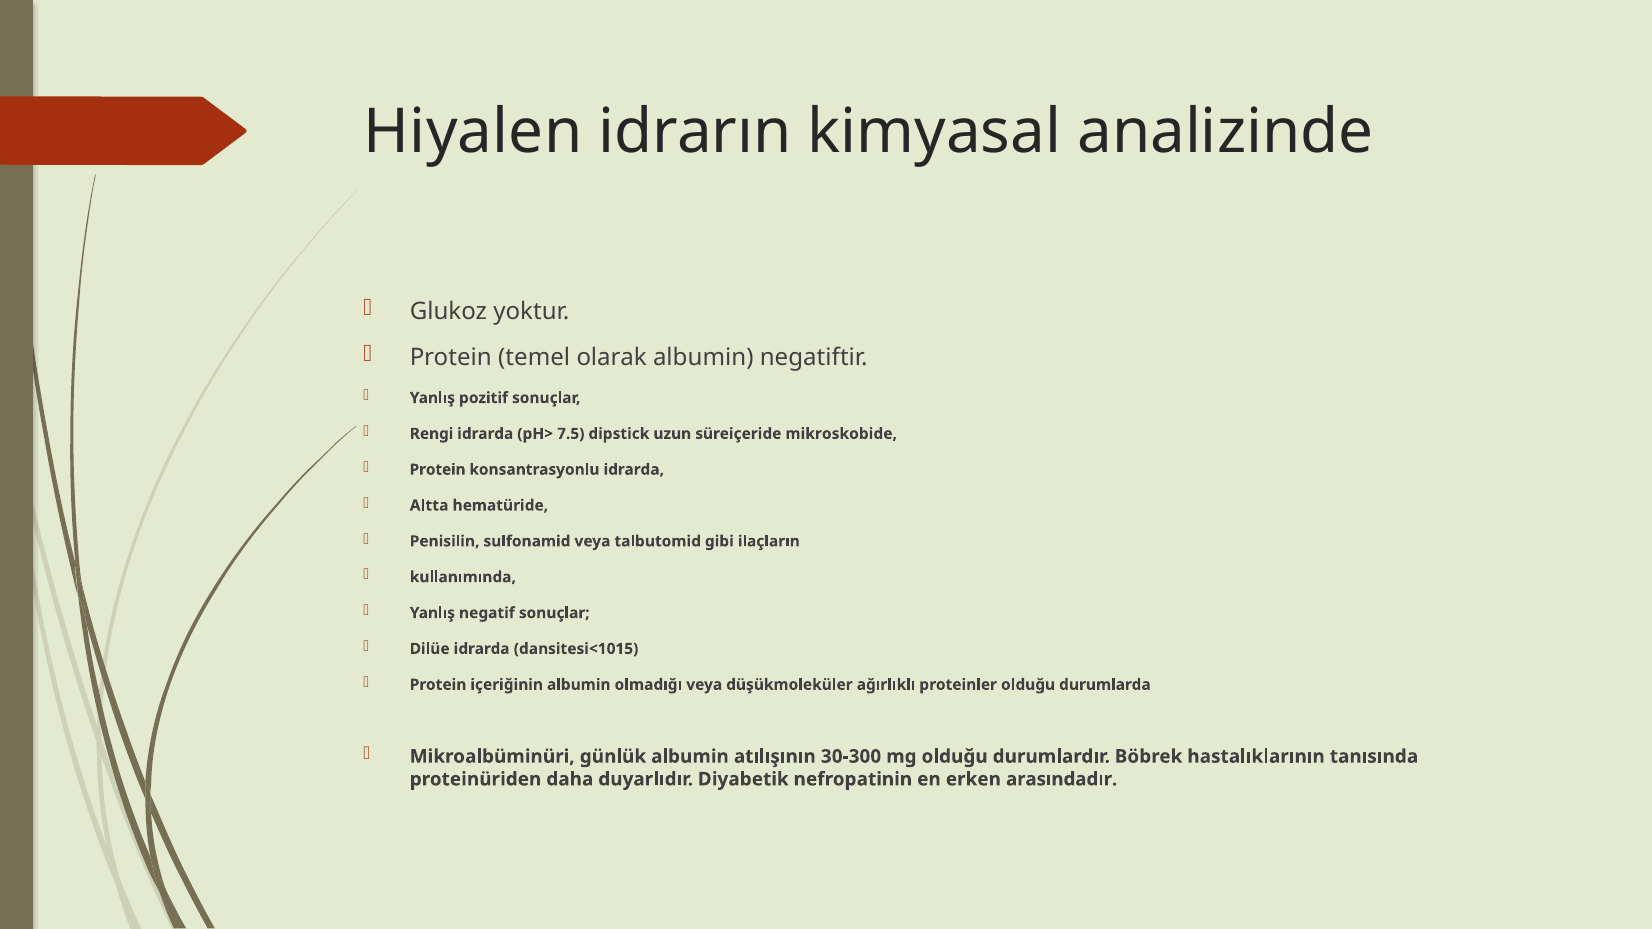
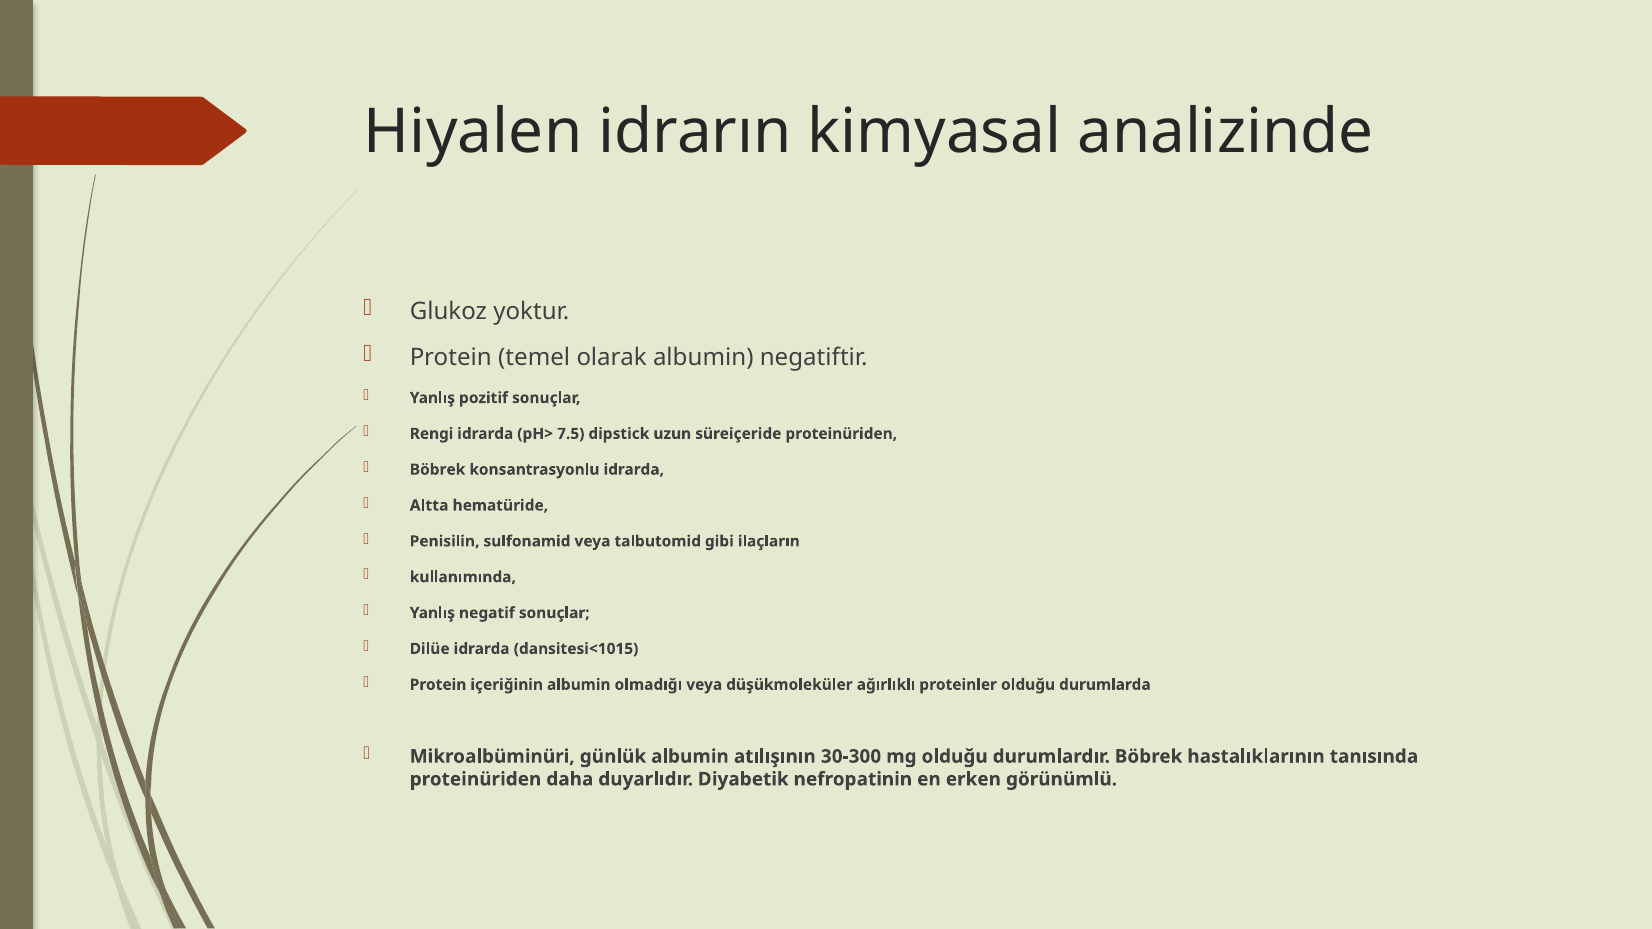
süreiçeride mikroskobide: mikroskobide -> proteinüriden
Protein at (438, 470): Protein -> Böbrek
arasındadır: arasındadır -> görünümlü
